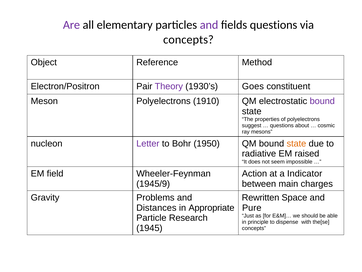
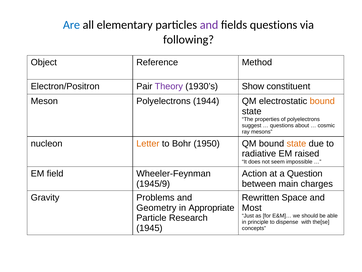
Are colour: purple -> blue
concepts at (188, 39): concepts -> following
Goes: Goes -> Show
1910: 1910 -> 1944
bound at (322, 101) colour: purple -> orange
Letter colour: purple -> orange
Indicator: Indicator -> Question
Distances: Distances -> Geometry
Pure: Pure -> Most
